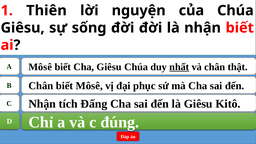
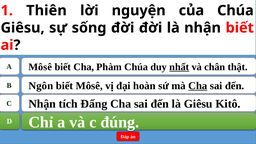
Cha Giêsu: Giêsu -> Phàm
B Chân: Chân -> Ngôn
phục: phục -> hoàn
Cha at (198, 86) underline: none -> present
